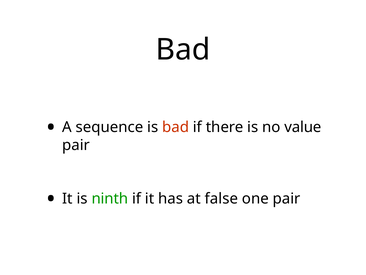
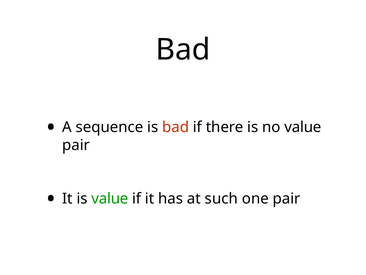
is ninth: ninth -> value
false: false -> such
